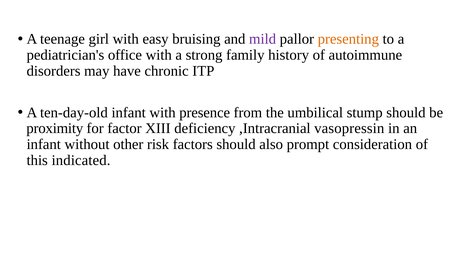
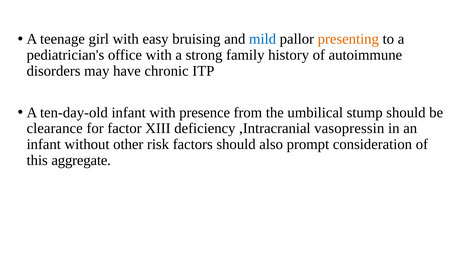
mild colour: purple -> blue
proximity: proximity -> clearance
indicated: indicated -> aggregate
